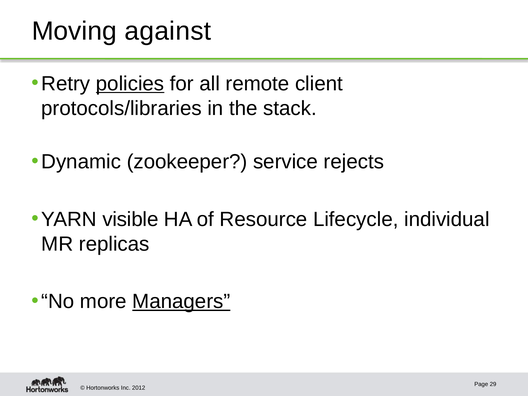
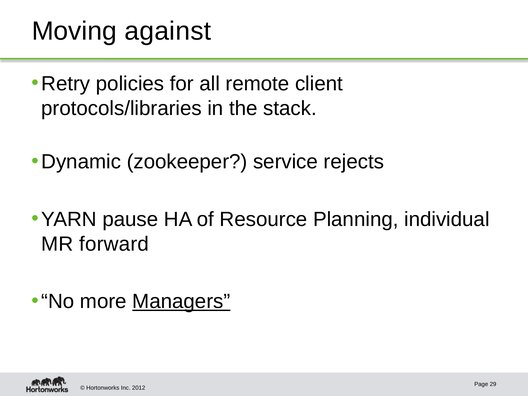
policies underline: present -> none
visible: visible -> pause
Lifecycle: Lifecycle -> Planning
replicas: replicas -> forward
